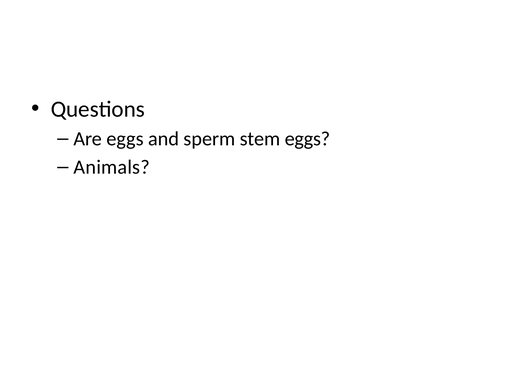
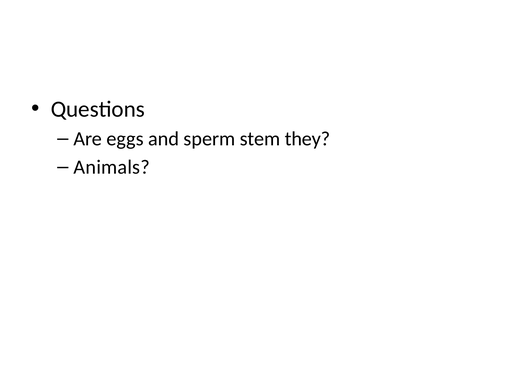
stem eggs: eggs -> they
